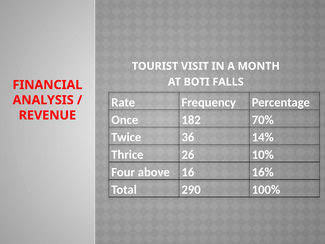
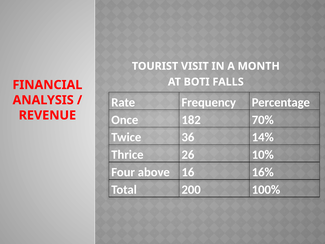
290: 290 -> 200
